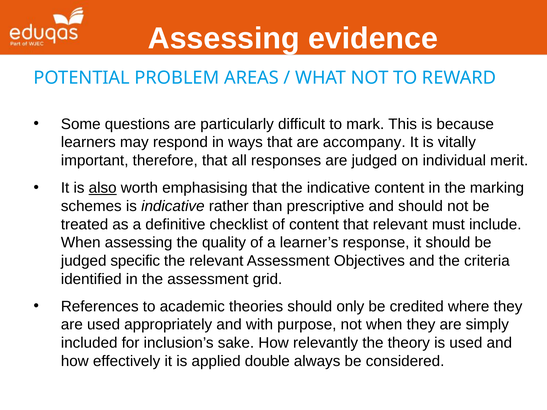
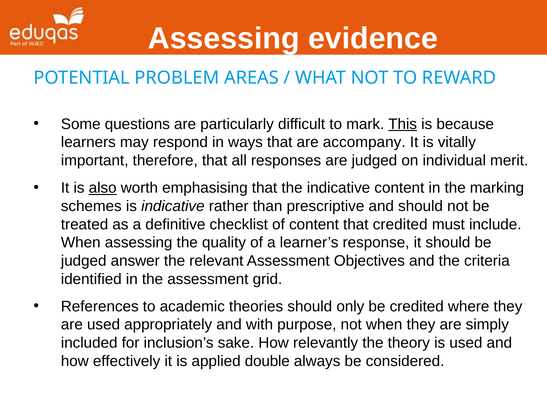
This underline: none -> present
that relevant: relevant -> credited
specific: specific -> answer
